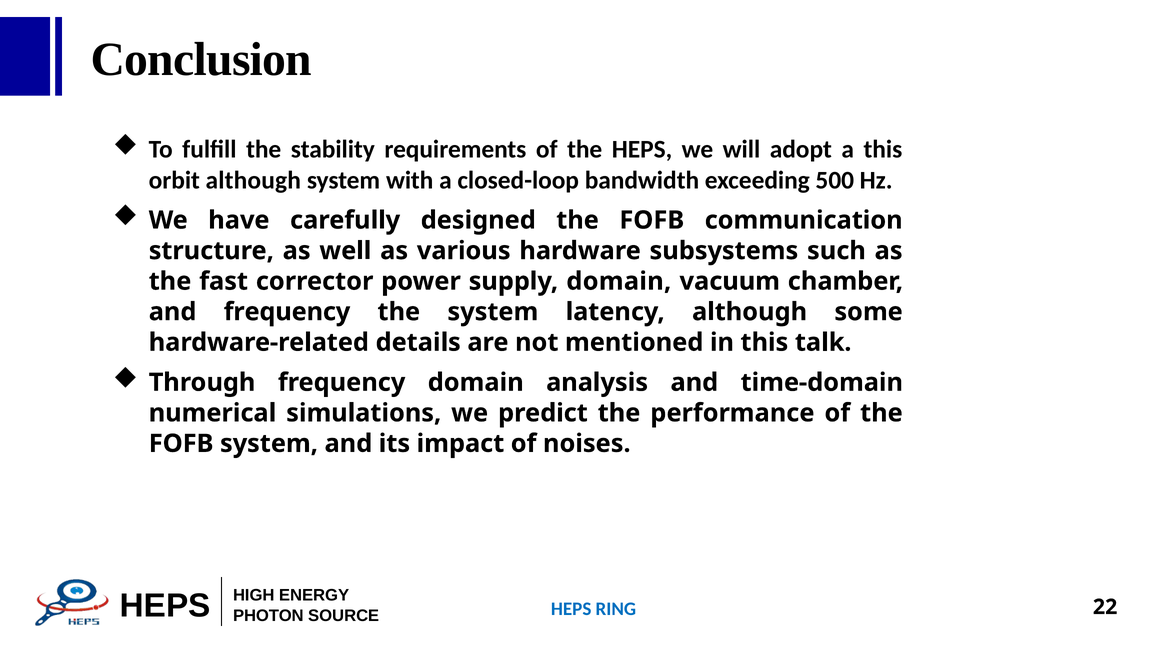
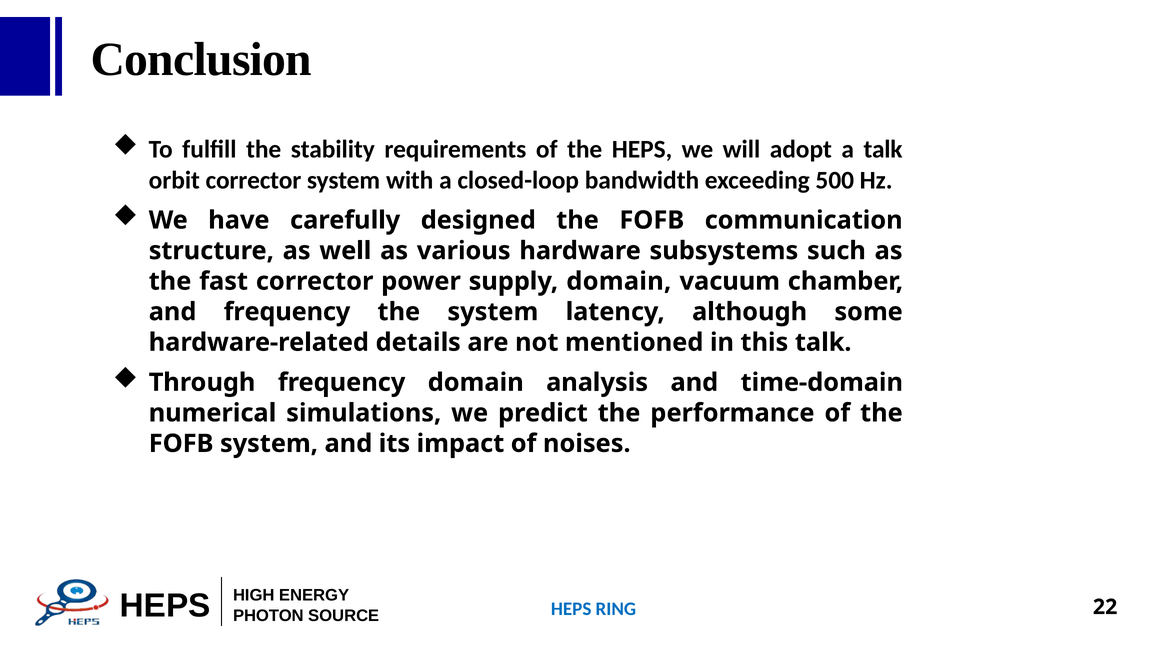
a this: this -> talk
orbit although: although -> corrector
